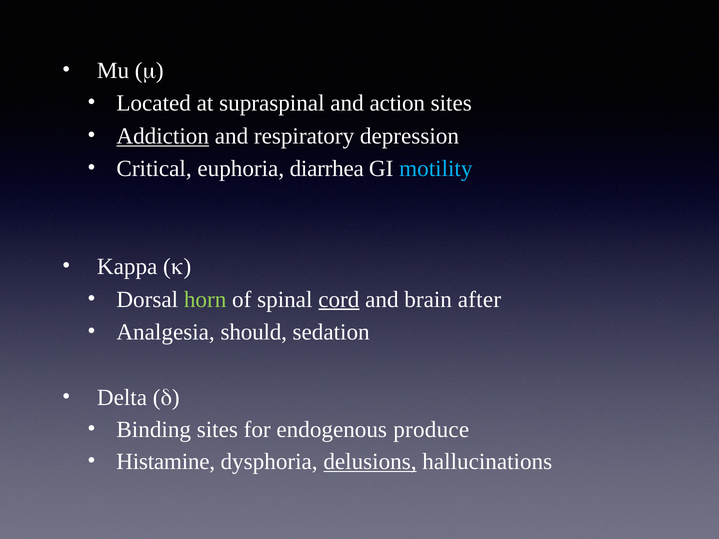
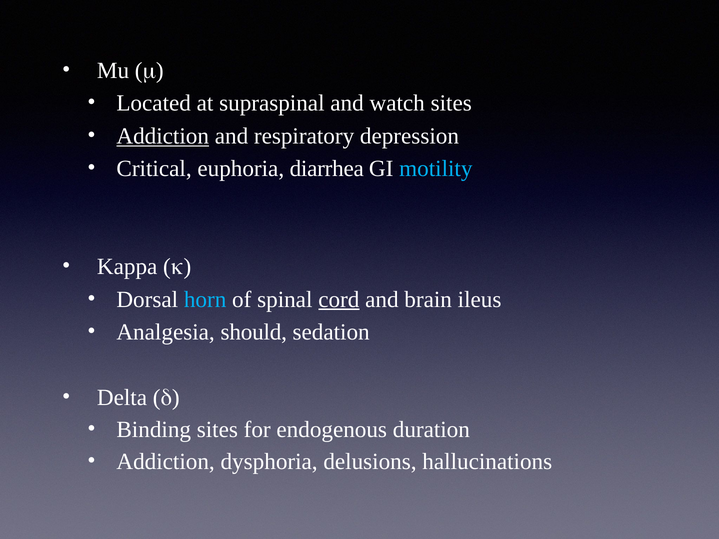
action: action -> watch
horn colour: light green -> light blue
after: after -> ileus
produce: produce -> duration
Histamine at (166, 462): Histamine -> Addiction
delusions underline: present -> none
